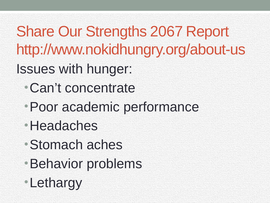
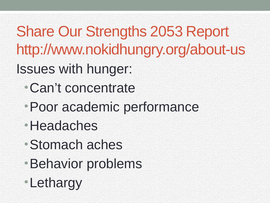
2067: 2067 -> 2053
